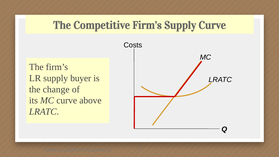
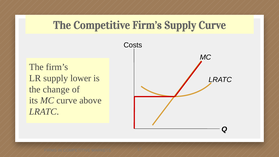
buyer: buyer -> lower
